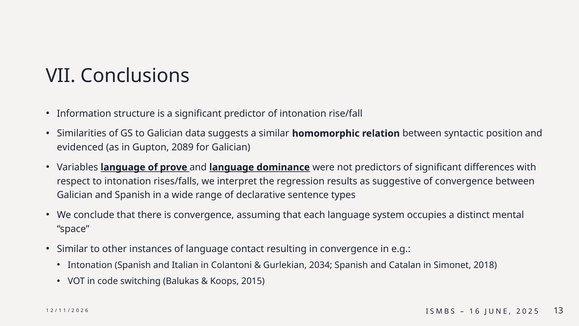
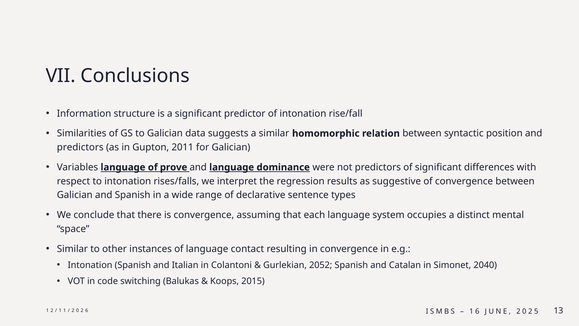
evidenced at (80, 147): evidenced -> predictors
2089: 2089 -> 2011
2034: 2034 -> 2052
2018: 2018 -> 2040
